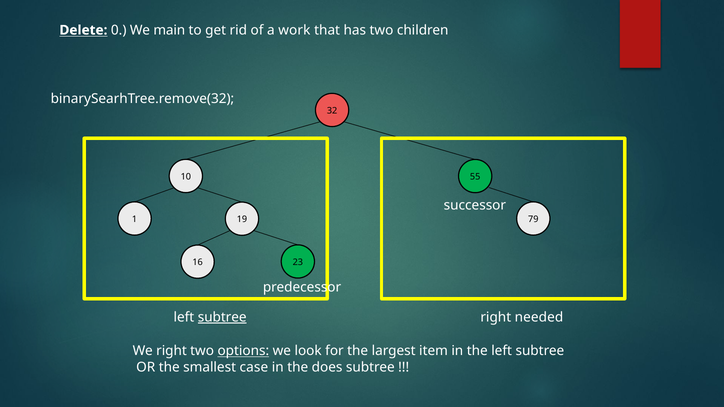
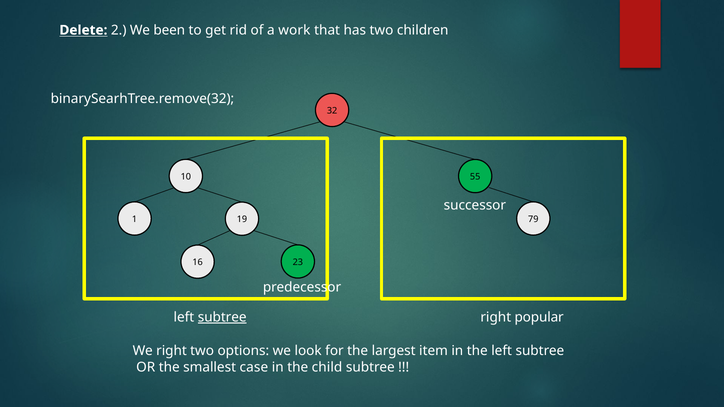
0: 0 -> 2
main: main -> been
needed: needed -> popular
options underline: present -> none
does: does -> child
